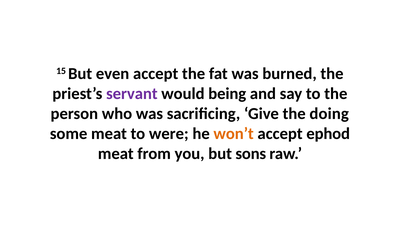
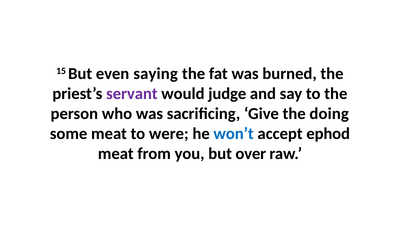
even accept: accept -> saying
being: being -> judge
won’t colour: orange -> blue
sons: sons -> over
